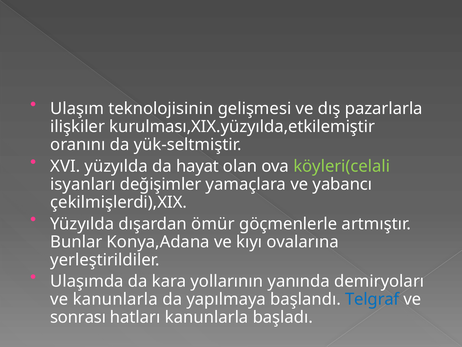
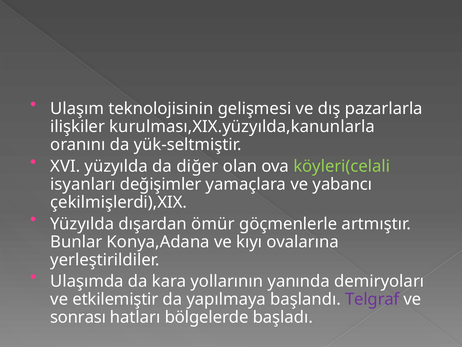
kurulması,XIX.yüzyılda,etkilemiştir: kurulması,XIX.yüzyılda,etkilemiştir -> kurulması,XIX.yüzyılda,kanunlarla
hayat: hayat -> diğer
ve kanunlarla: kanunlarla -> etkilemiştir
Telgraf colour: blue -> purple
hatları kanunlarla: kanunlarla -> bölgelerde
